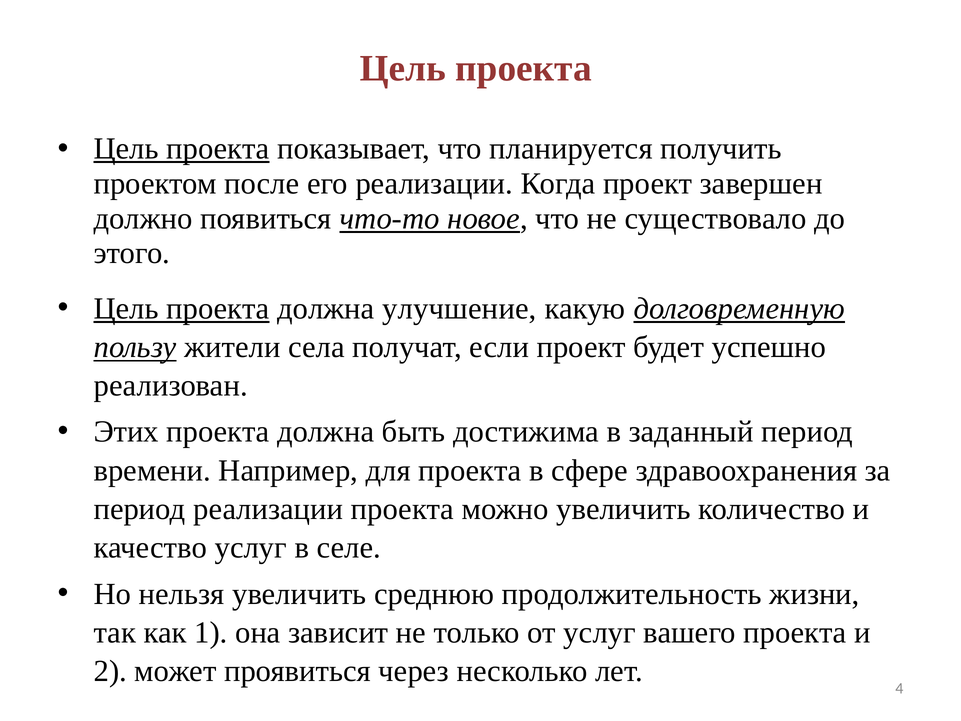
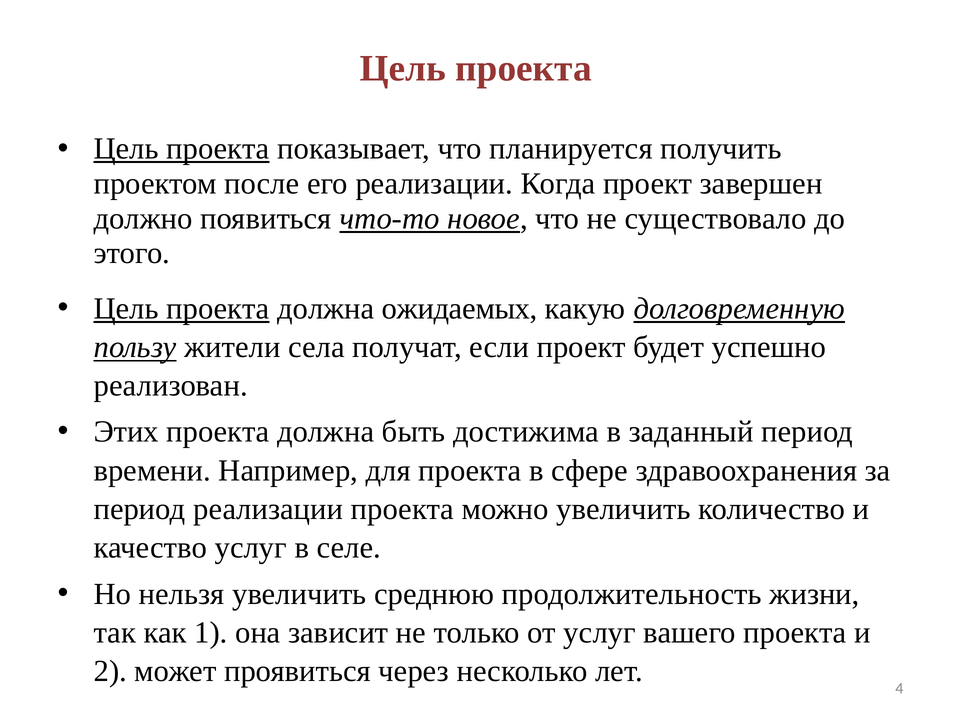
улучшение: улучшение -> ожидаемых
